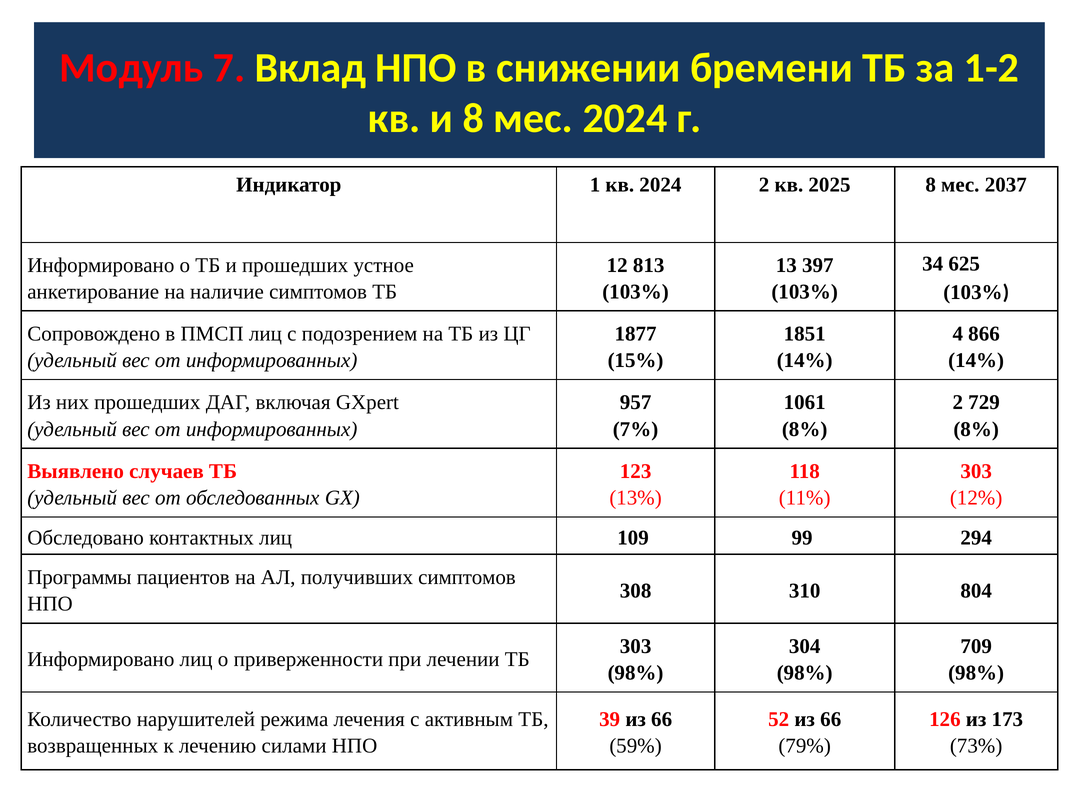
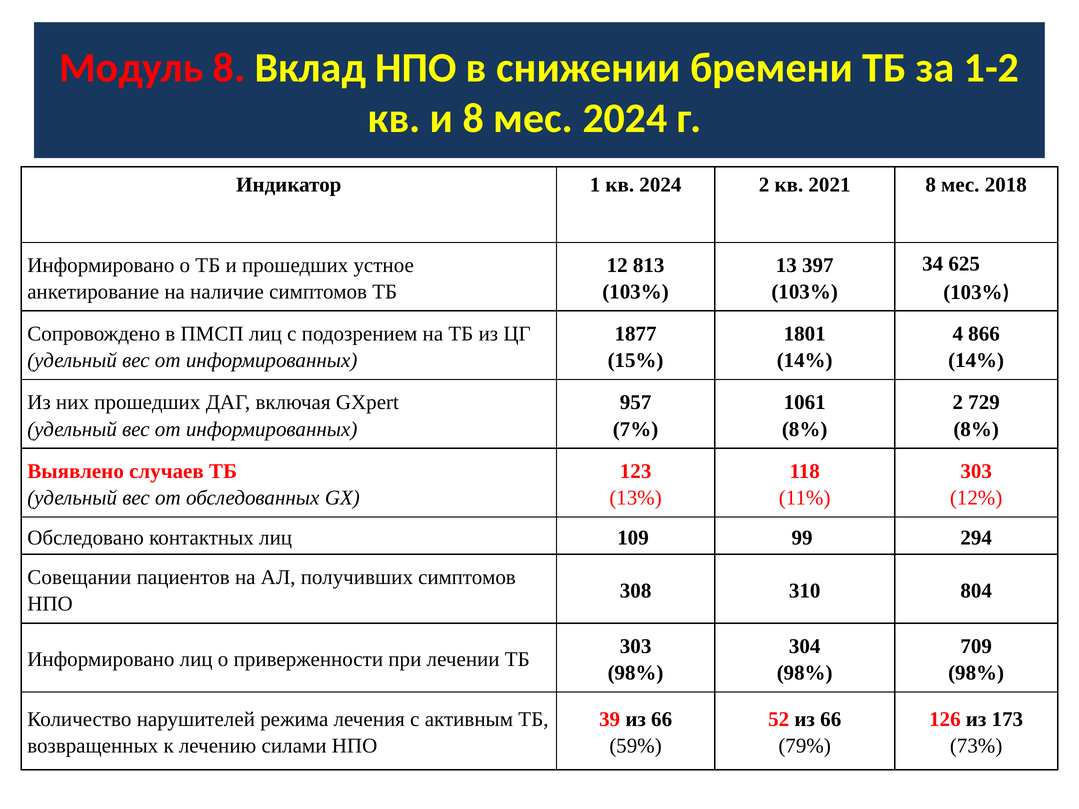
Модуль 7: 7 -> 8
2025: 2025 -> 2021
2037: 2037 -> 2018
1851: 1851 -> 1801
Программы: Программы -> Совещании
